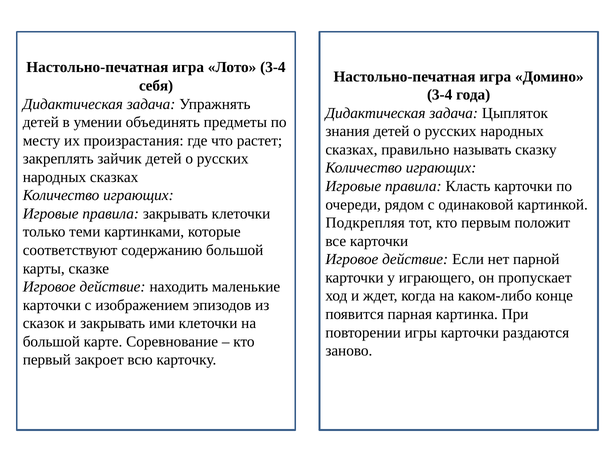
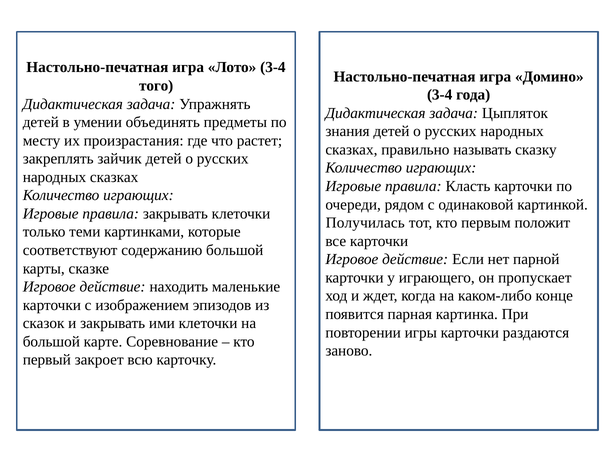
себя: себя -> того
Подкрепляя: Подкрепляя -> Получилась
